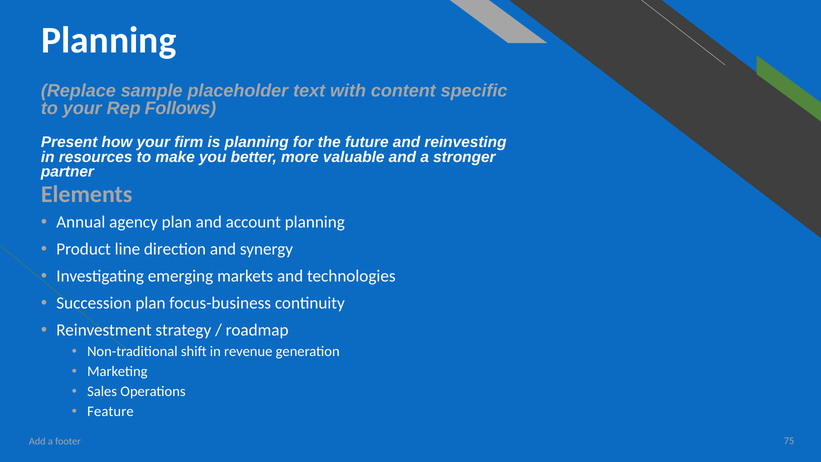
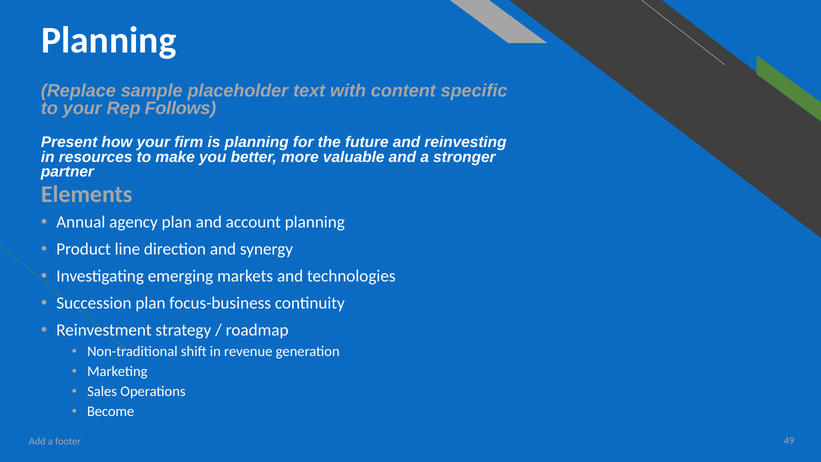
Feature: Feature -> Become
75: 75 -> 49
